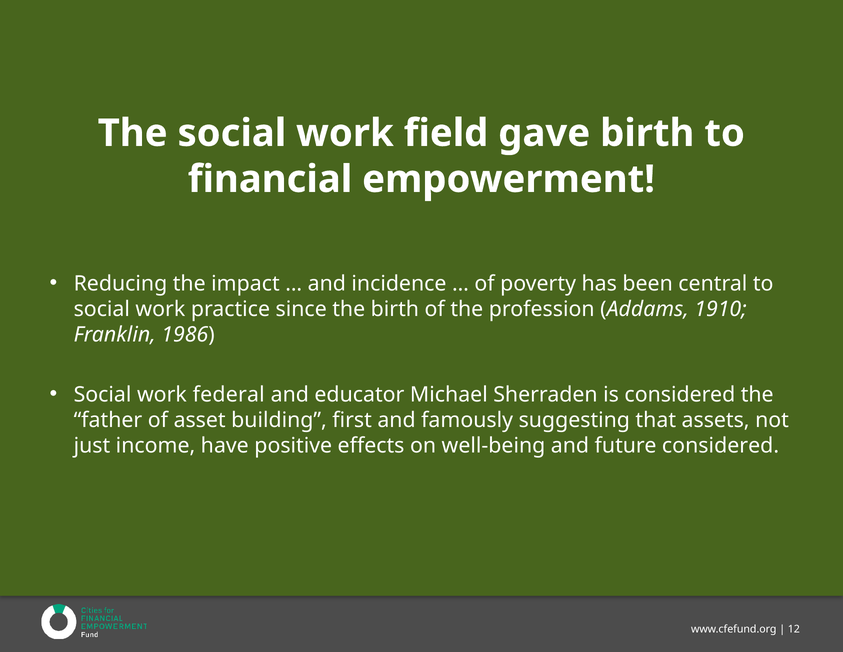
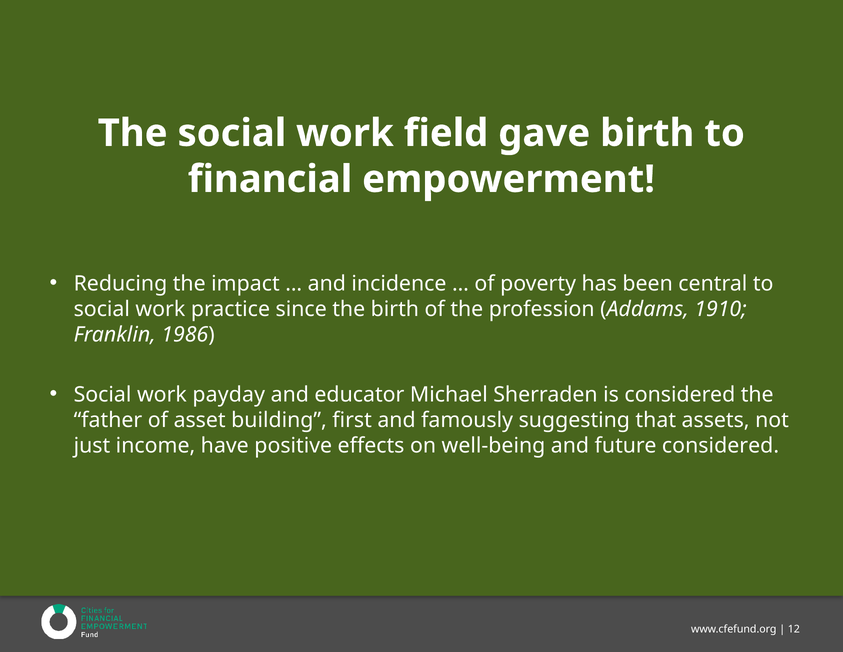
federal: federal -> payday
